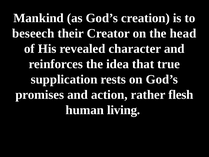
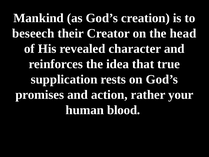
flesh: flesh -> your
living: living -> blood
